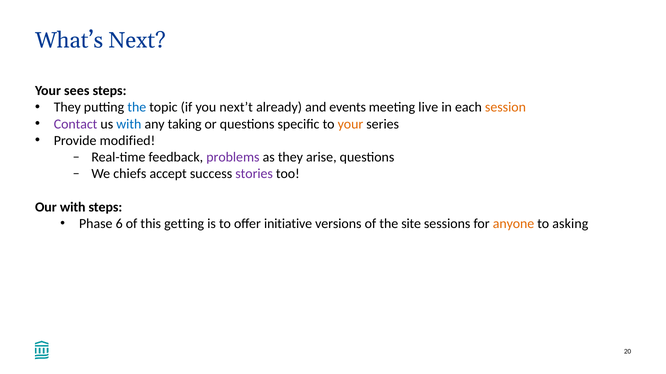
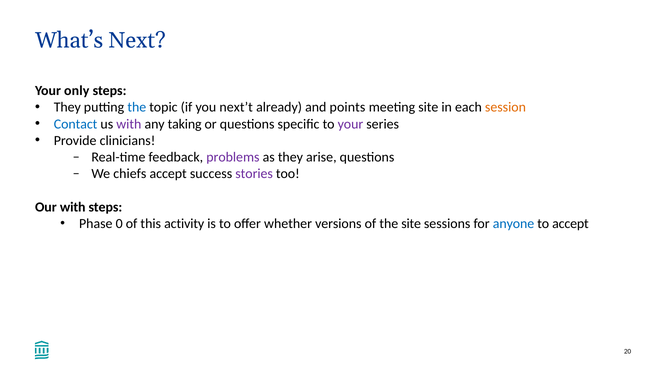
sees: sees -> only
events: events -> points
meeting live: live -> site
Contact colour: purple -> blue
with at (129, 124) colour: blue -> purple
your at (350, 124) colour: orange -> purple
modified: modified -> clinicians
6: 6 -> 0
getting: getting -> activity
initiative: initiative -> whether
anyone colour: orange -> blue
to asking: asking -> accept
